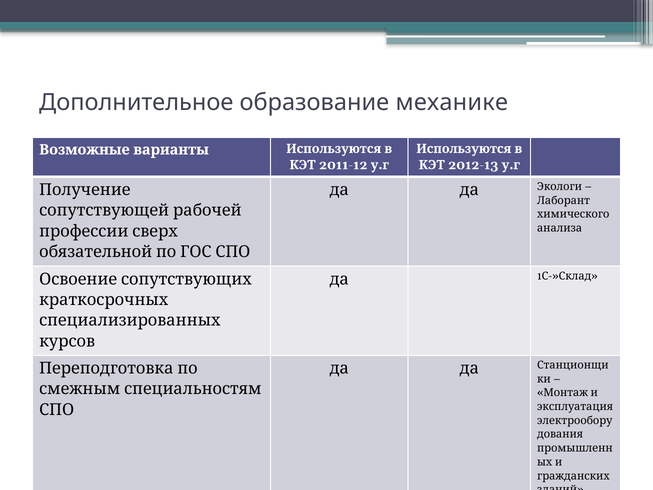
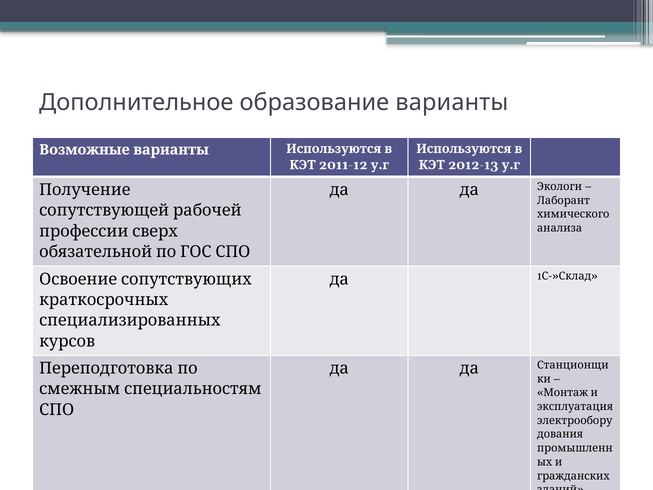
механике: механике -> варианты
